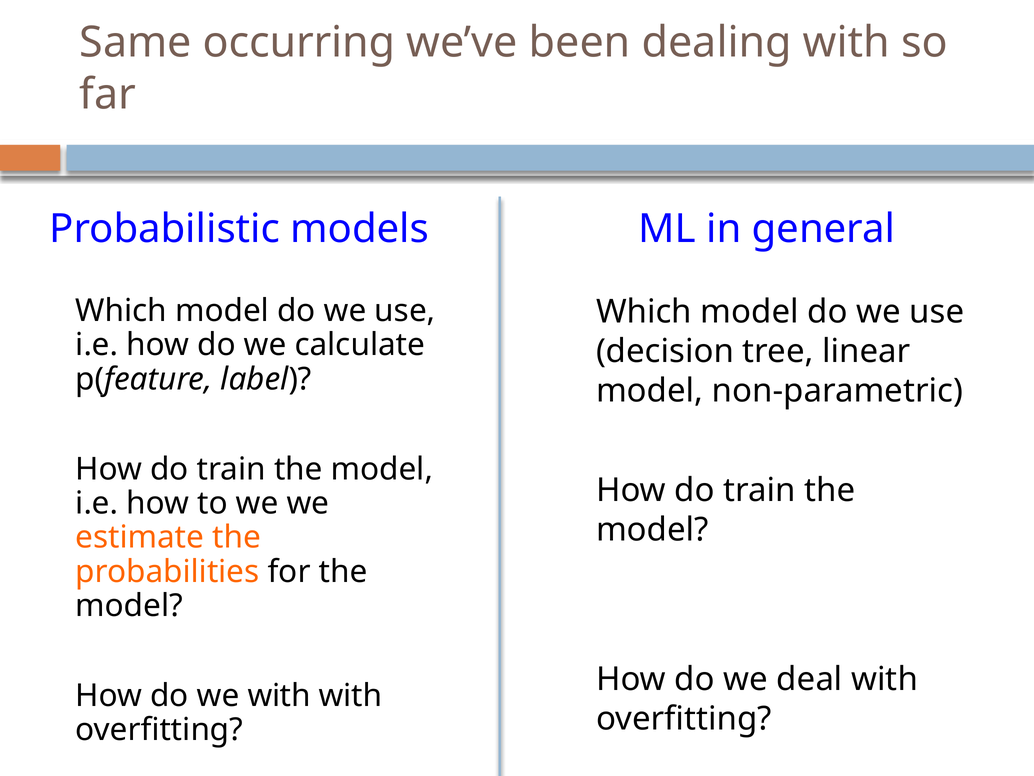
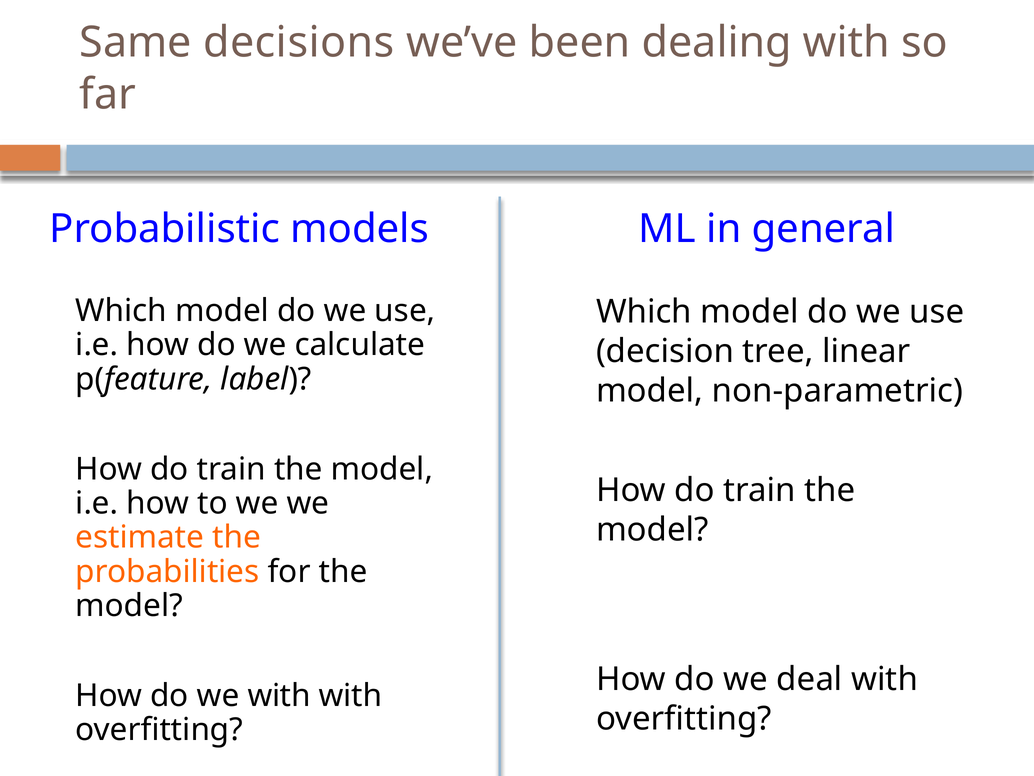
occurring: occurring -> decisions
